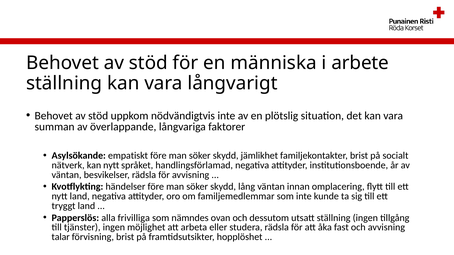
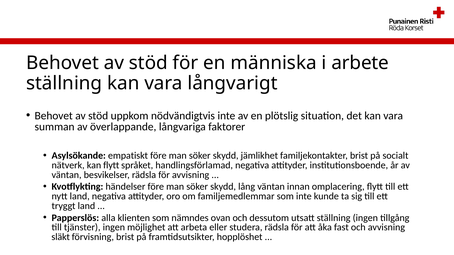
kan nytt: nytt -> flytt
frivilliga: frivilliga -> klienten
talar: talar -> släkt
